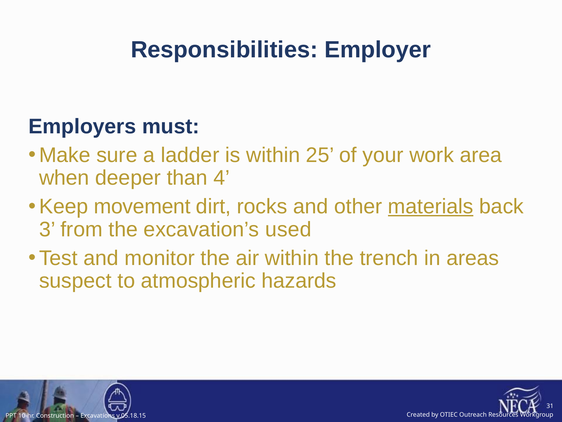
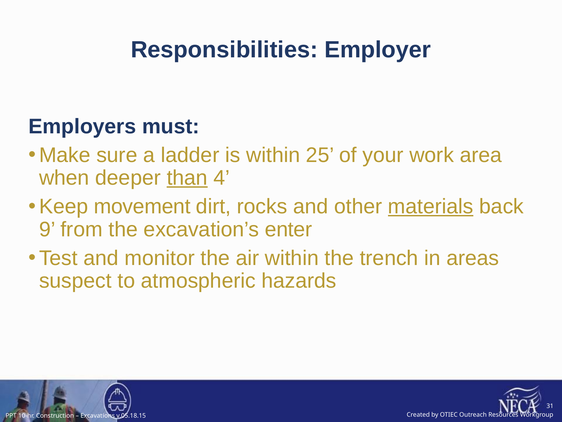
than underline: none -> present
3: 3 -> 9
used: used -> enter
